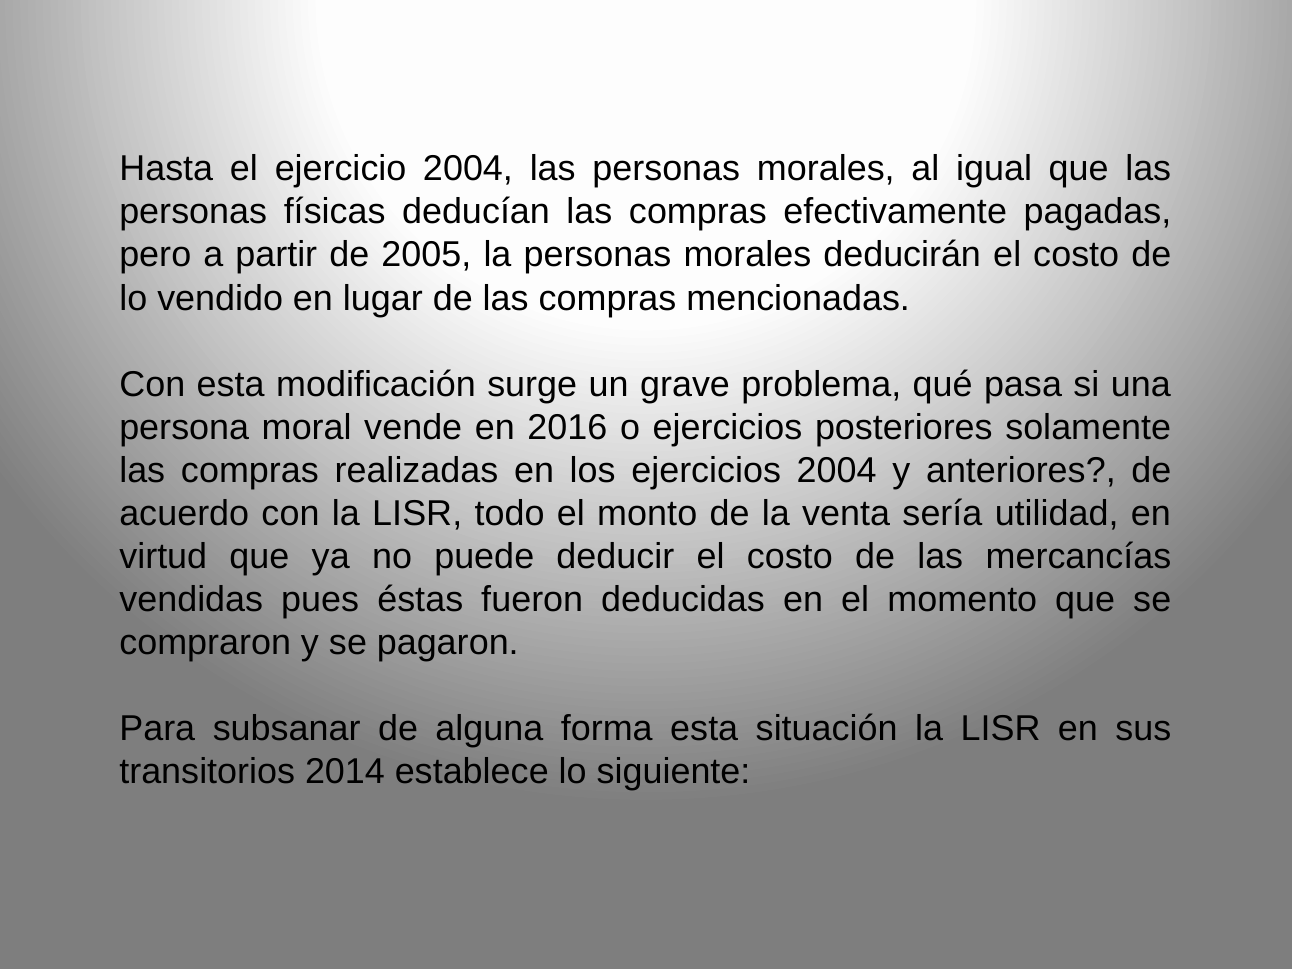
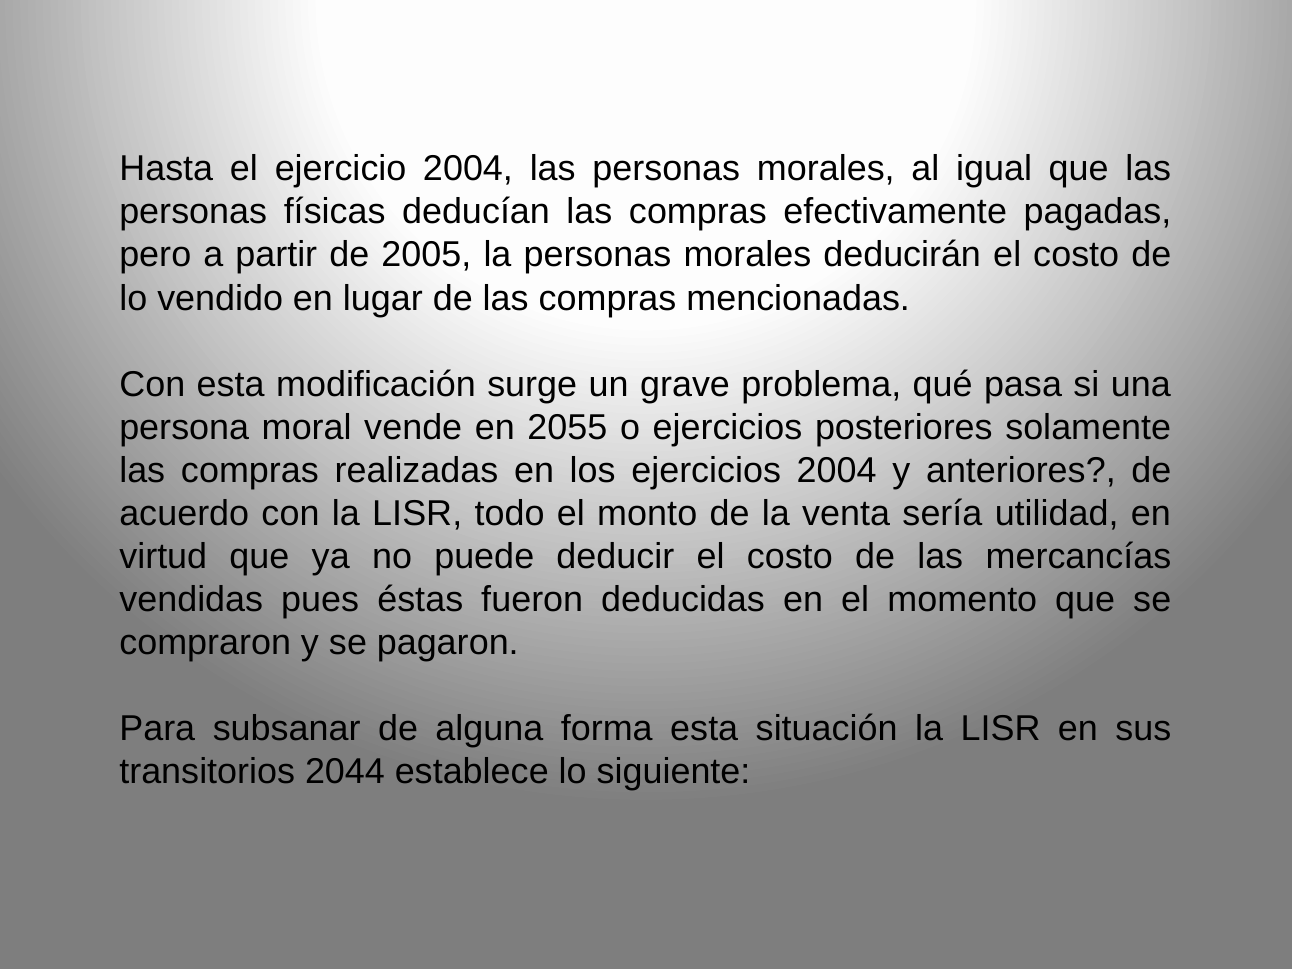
2016: 2016 -> 2055
2014: 2014 -> 2044
